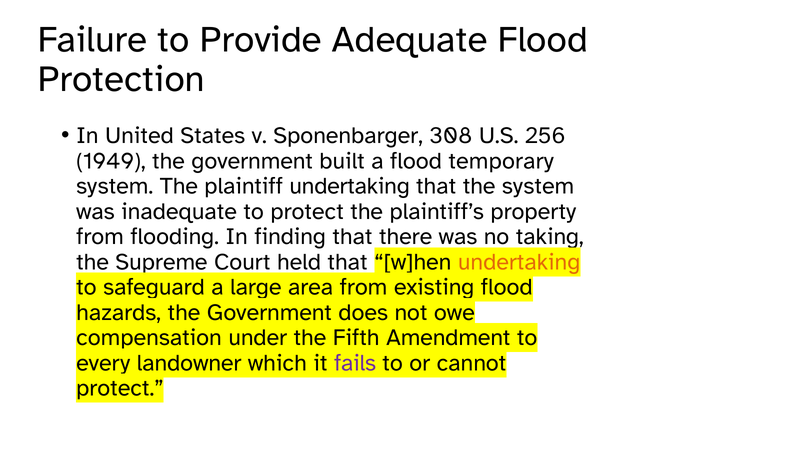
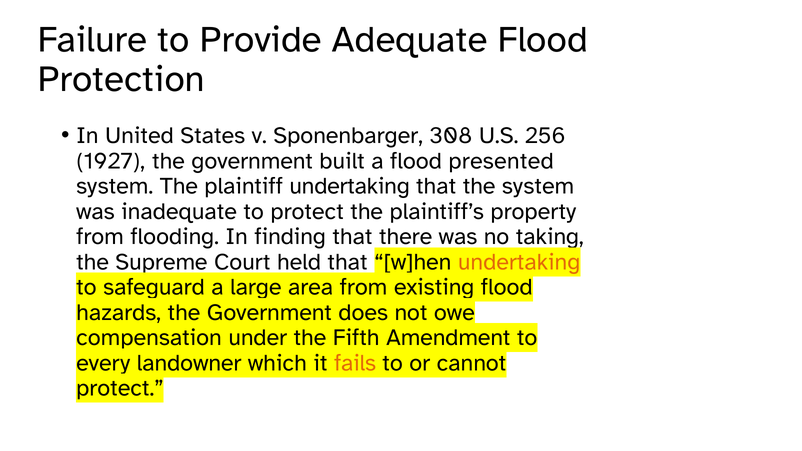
1949: 1949 -> 1927
temporary: temporary -> presented
fails colour: purple -> orange
